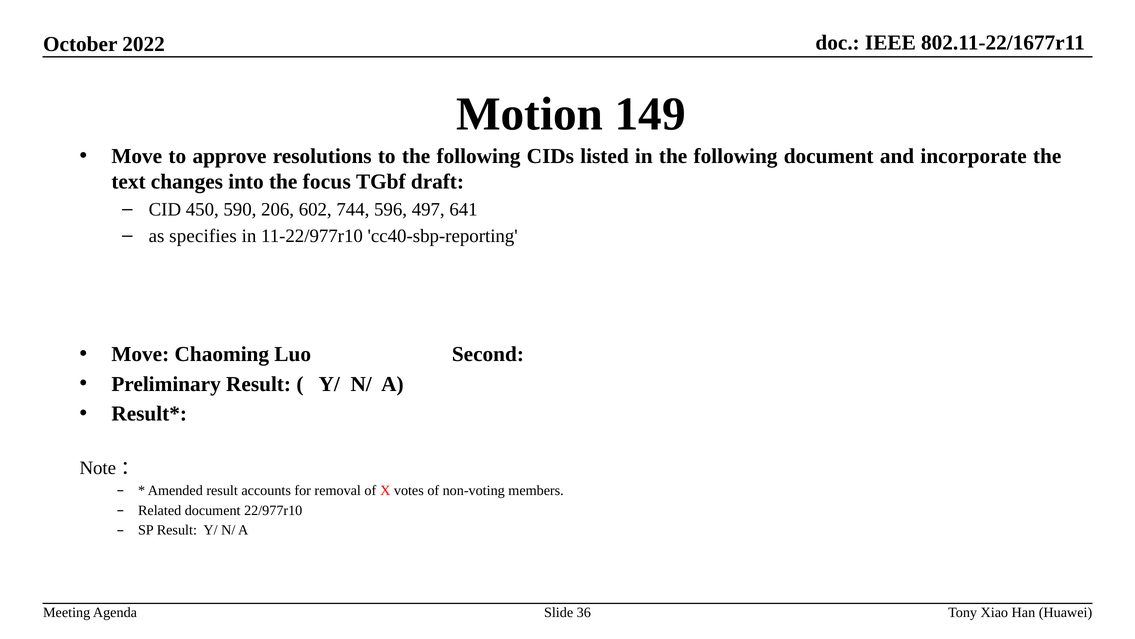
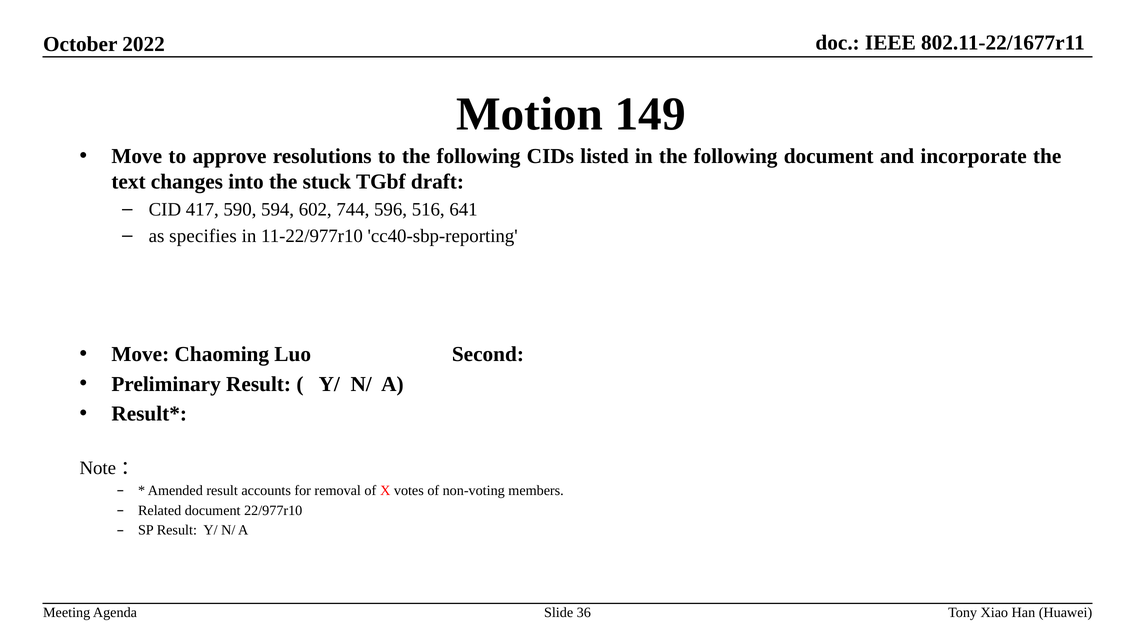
focus: focus -> stuck
450: 450 -> 417
206: 206 -> 594
497: 497 -> 516
